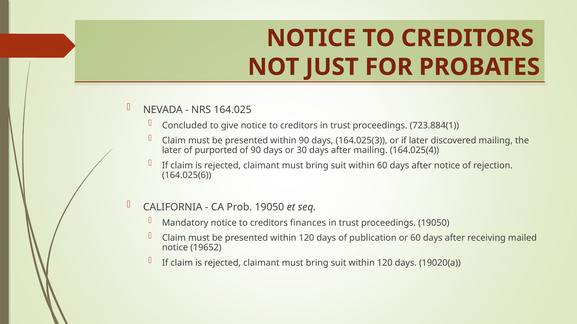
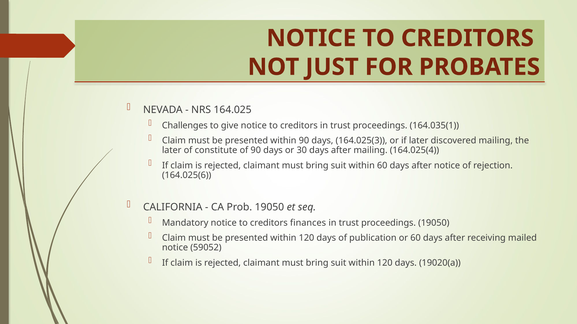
Concluded: Concluded -> Challenges
723.884(1: 723.884(1 -> 164.035(1
purported: purported -> constitute
19652: 19652 -> 59052
